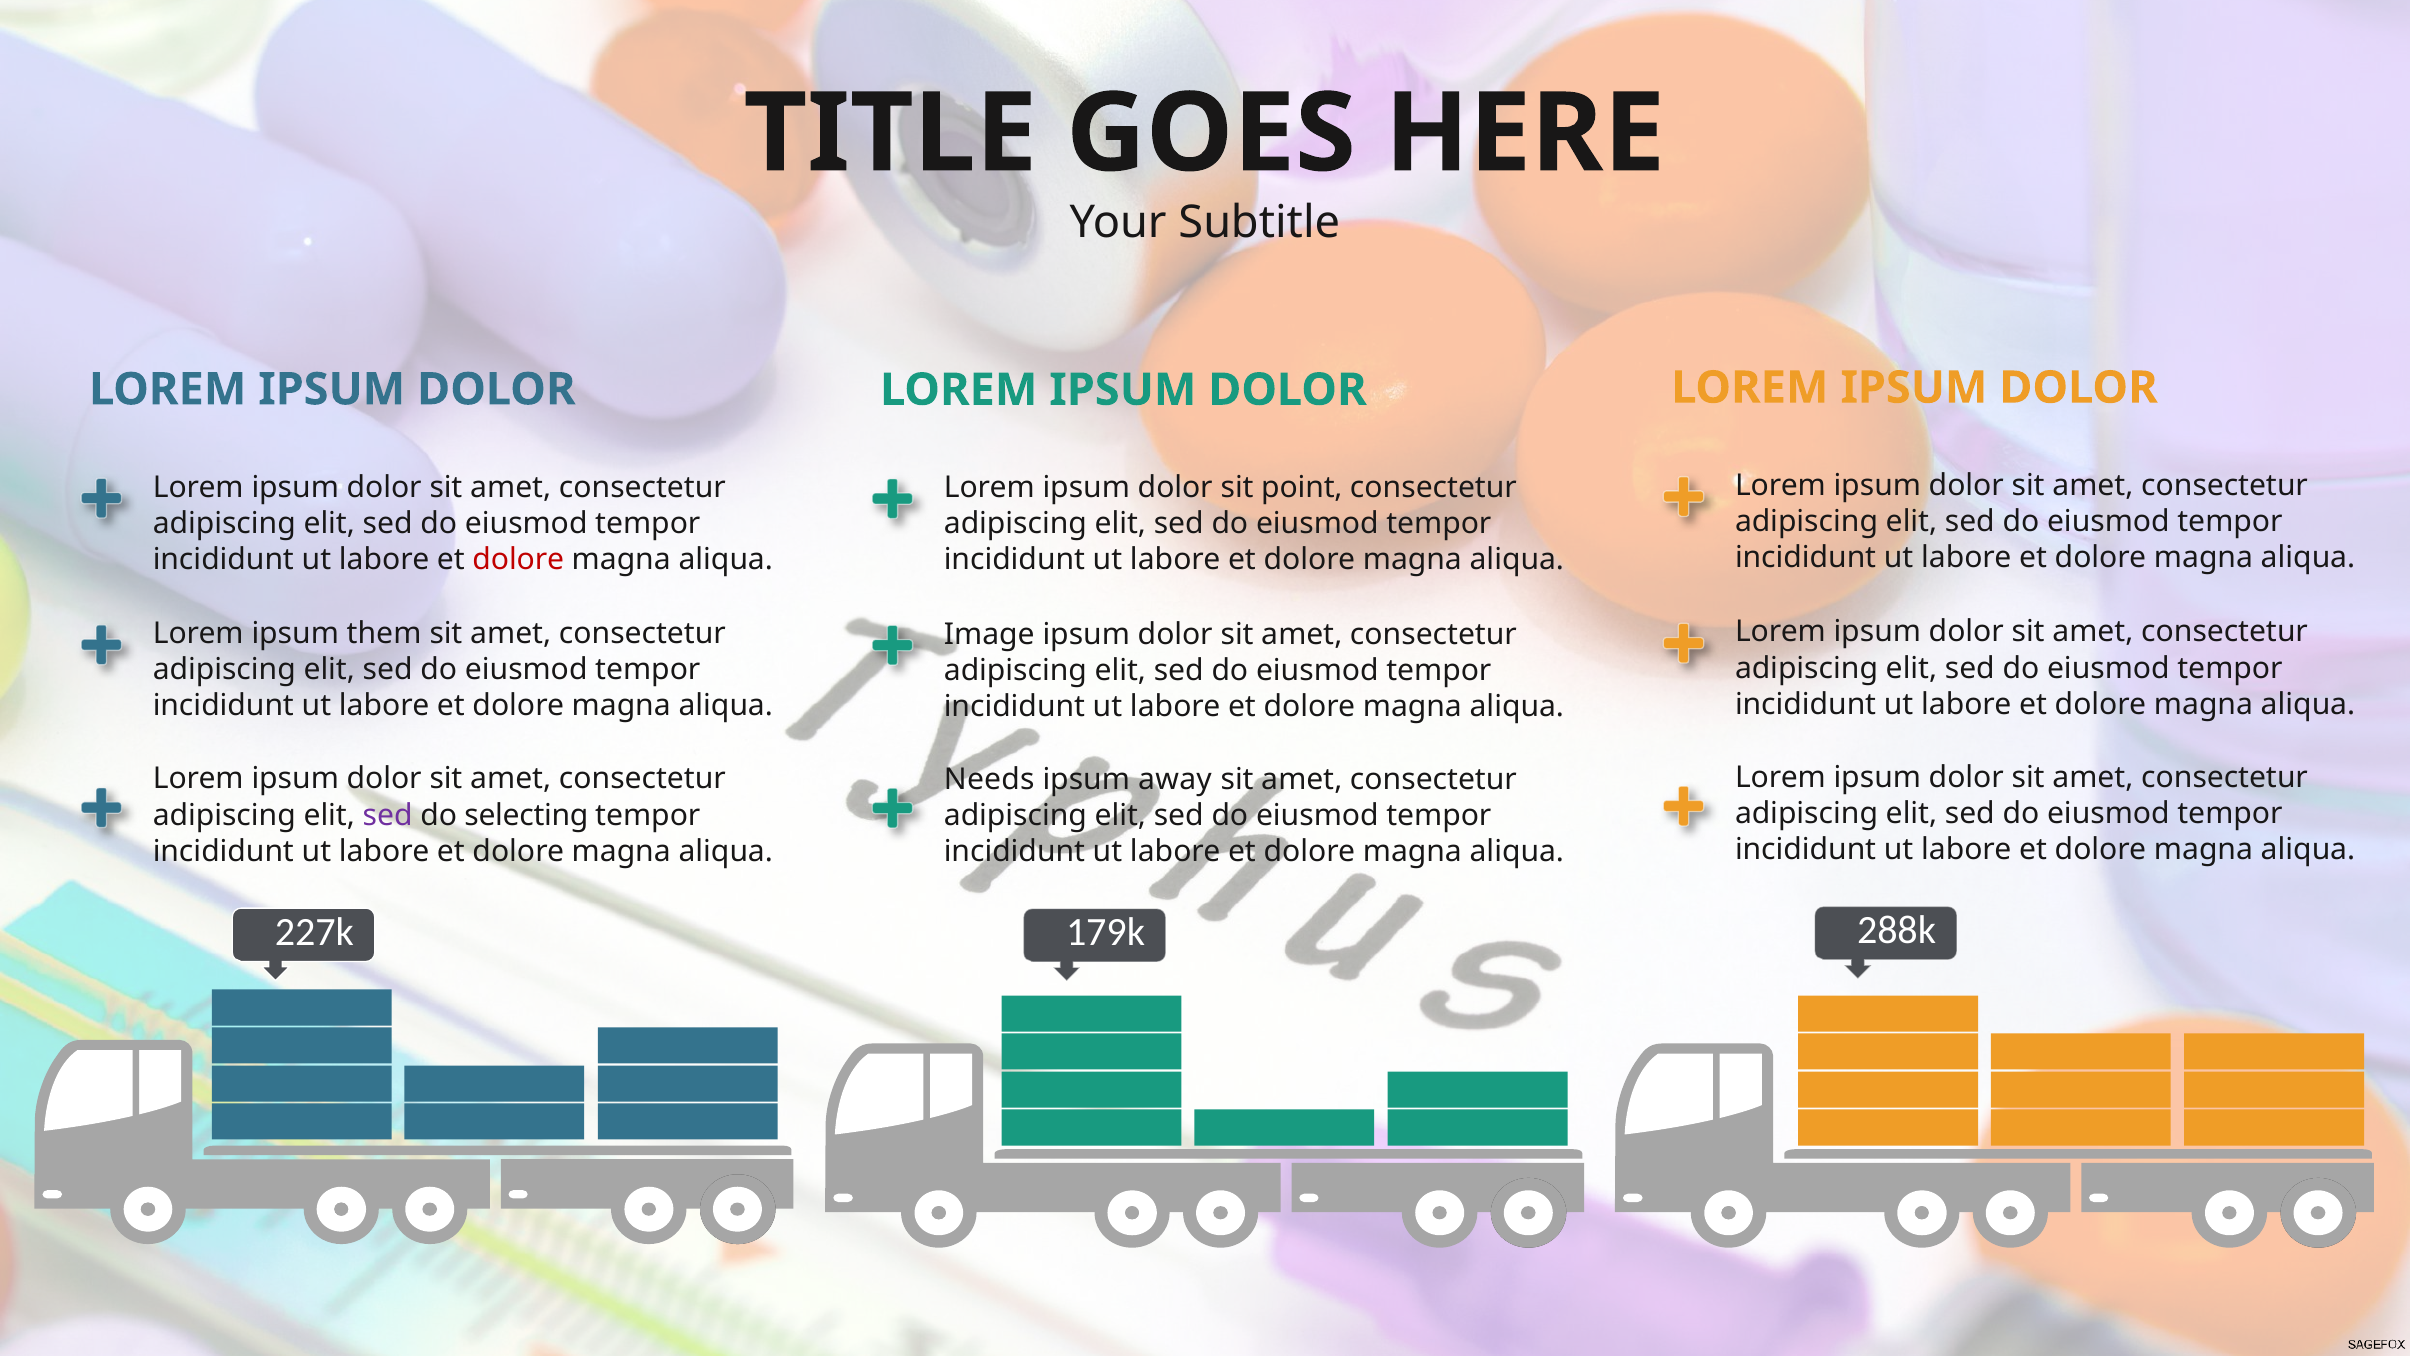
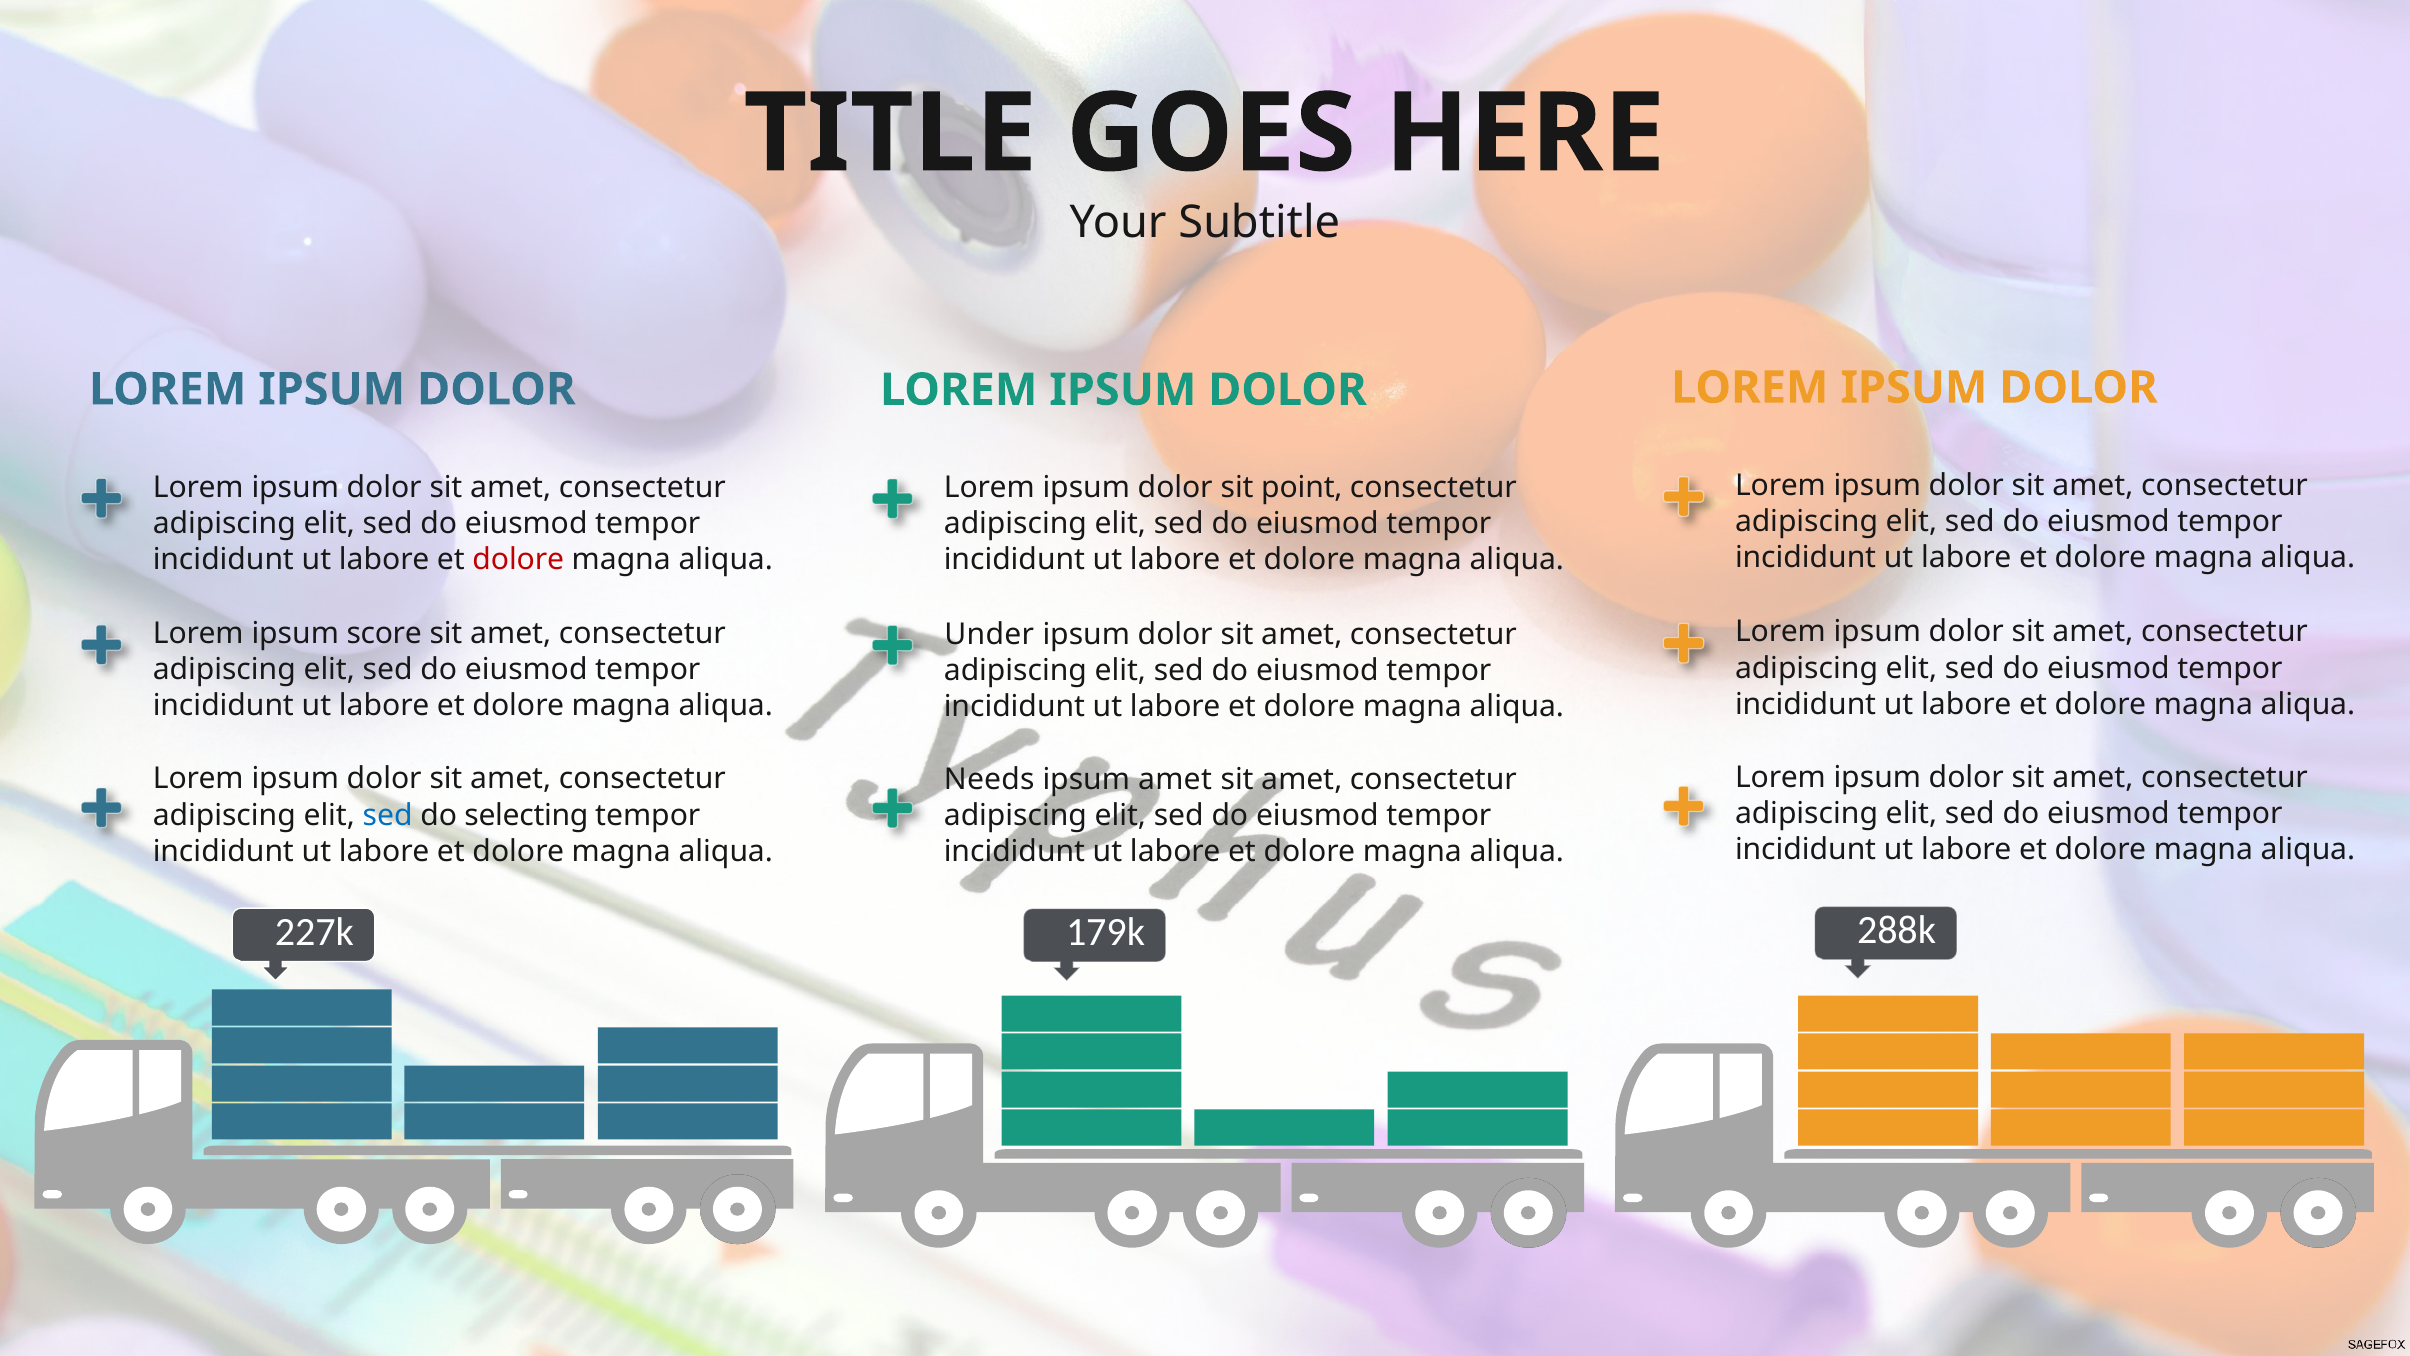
them: them -> score
Image: Image -> Under
ipsum away: away -> amet
sed at (388, 815) colour: purple -> blue
